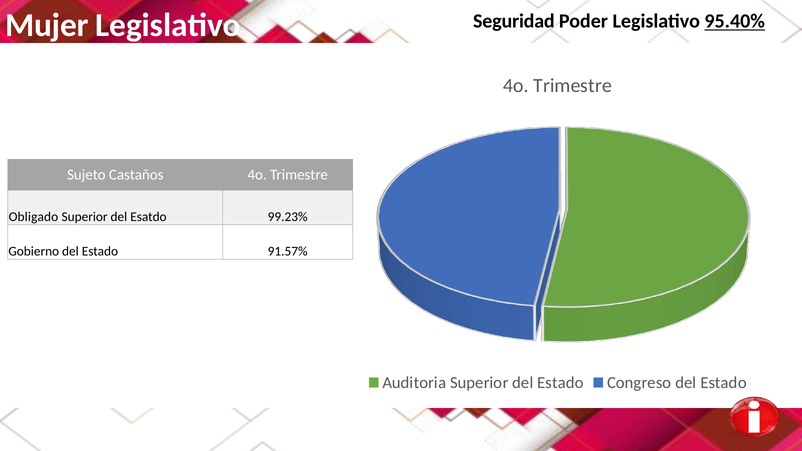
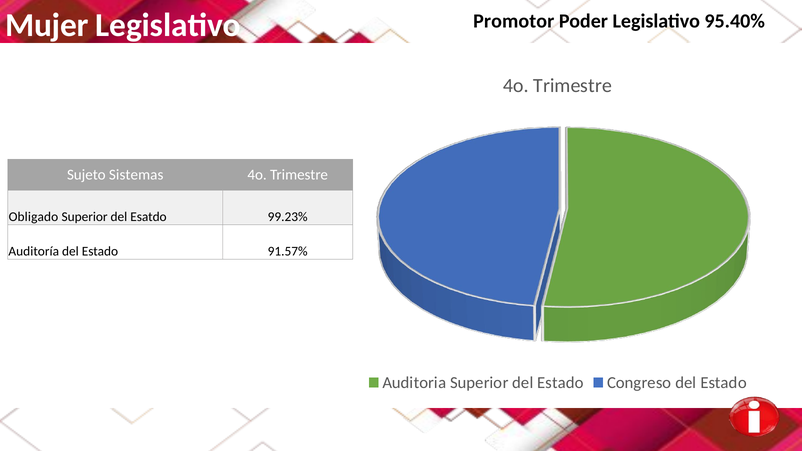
Seguridad: Seguridad -> Promotor
95.40% underline: present -> none
Castaños: Castaños -> Sistemas
Gobierno: Gobierno -> Auditoría
